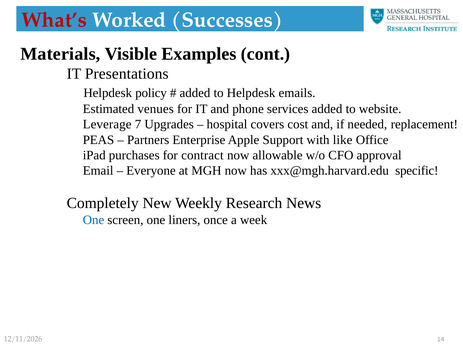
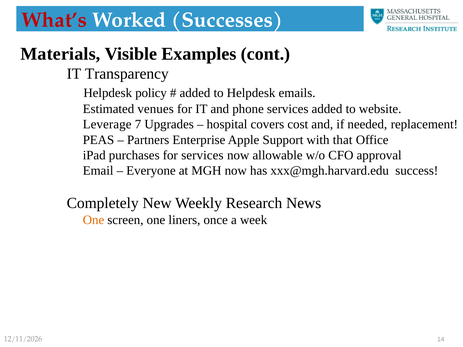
Presentations: Presentations -> Transparency
like: like -> that
for contract: contract -> services
specific: specific -> success
One at (93, 220) colour: blue -> orange
